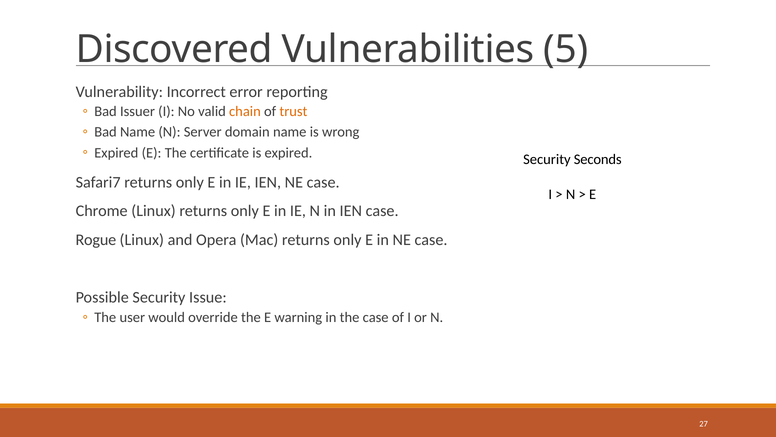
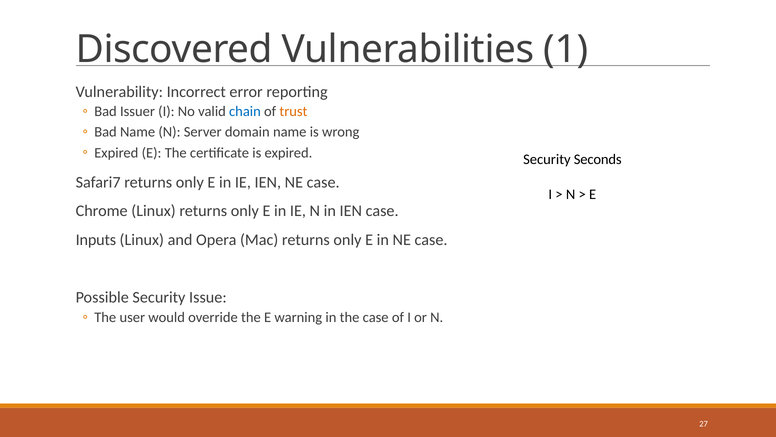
5: 5 -> 1
chain colour: orange -> blue
Rogue: Rogue -> Inputs
